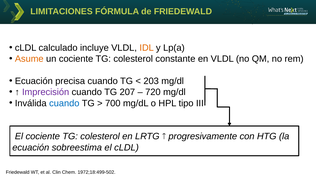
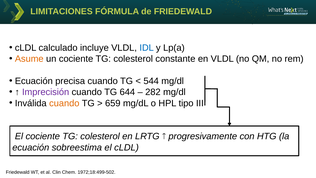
IDL colour: orange -> blue
203: 203 -> 544
207: 207 -> 644
720: 720 -> 282
cuando at (64, 103) colour: blue -> orange
700: 700 -> 659
